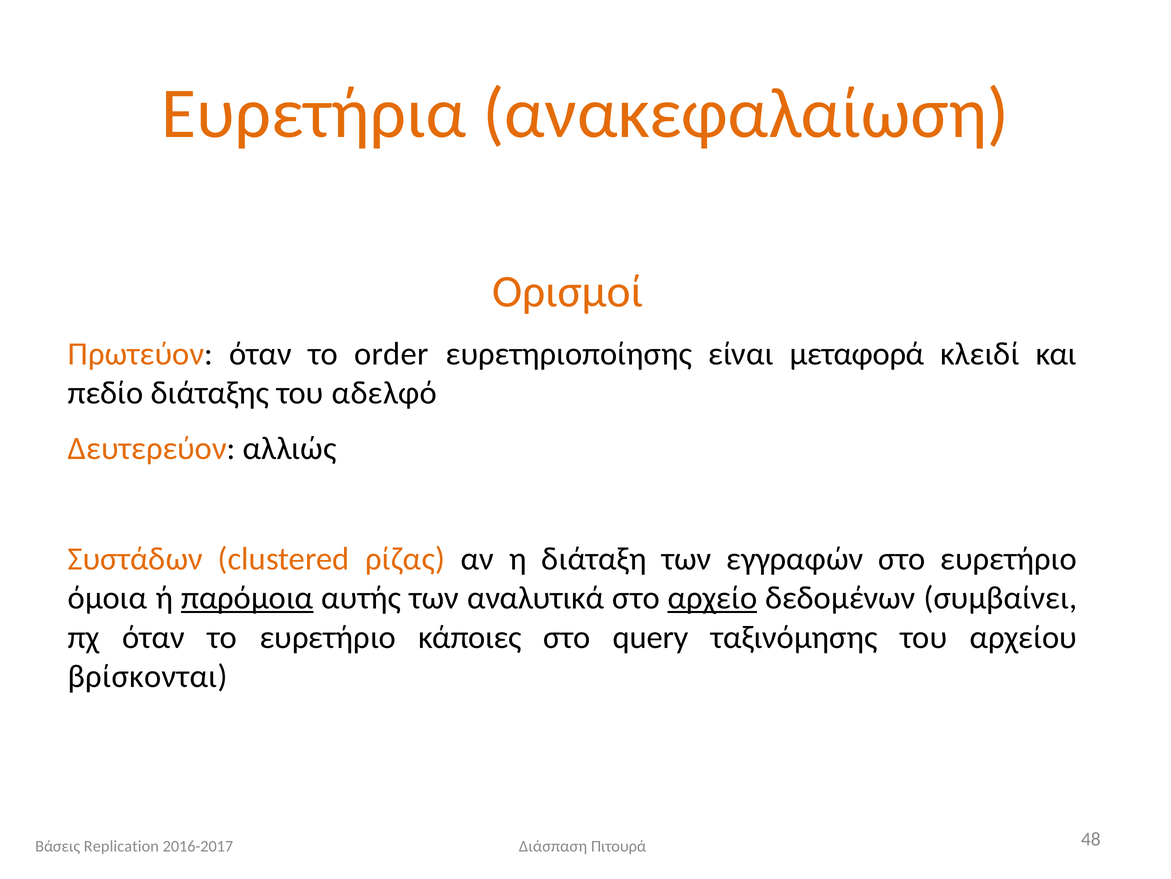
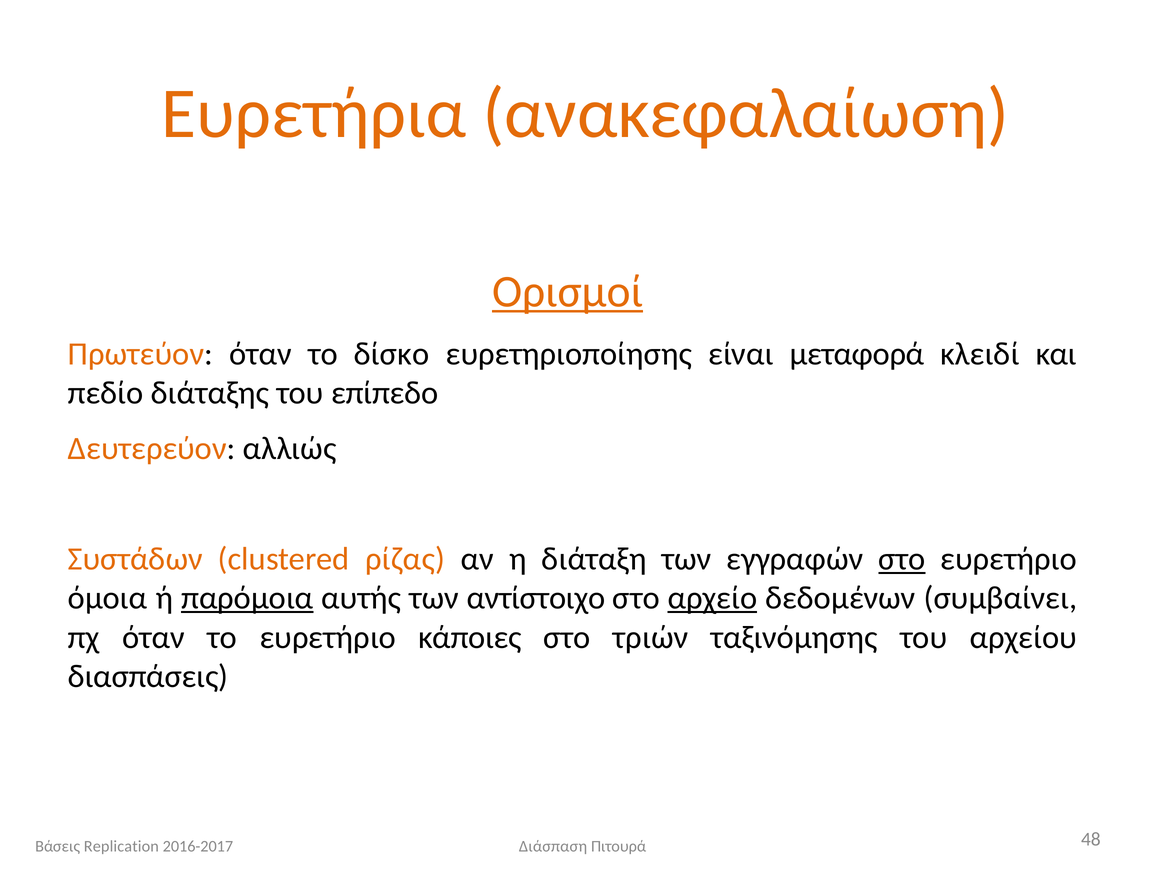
Ορισμοί underline: none -> present
order: order -> δίσκο
αδελφό: αδελφό -> επίπεδο
στο at (902, 559) underline: none -> present
αναλυτικά: αναλυτικά -> αντίστοιχο
query: query -> τριών
βρίσκονται: βρίσκονται -> διασπάσεις
